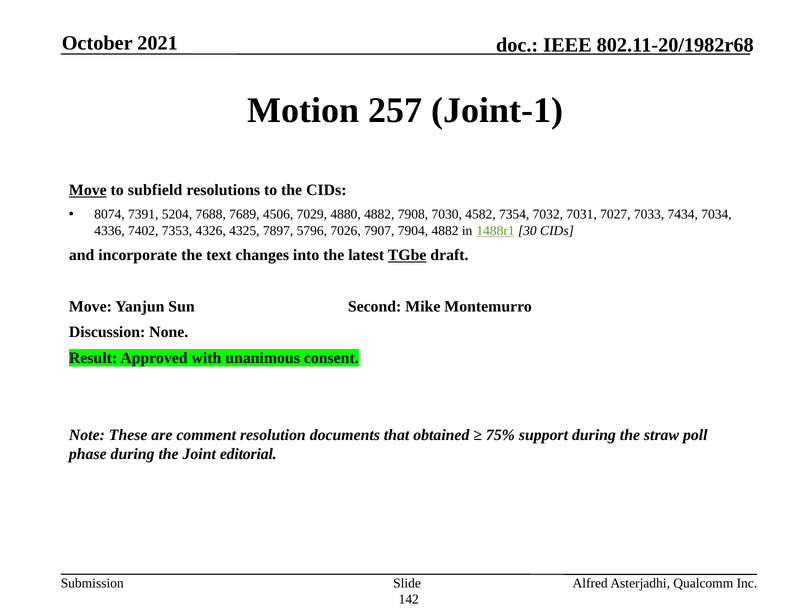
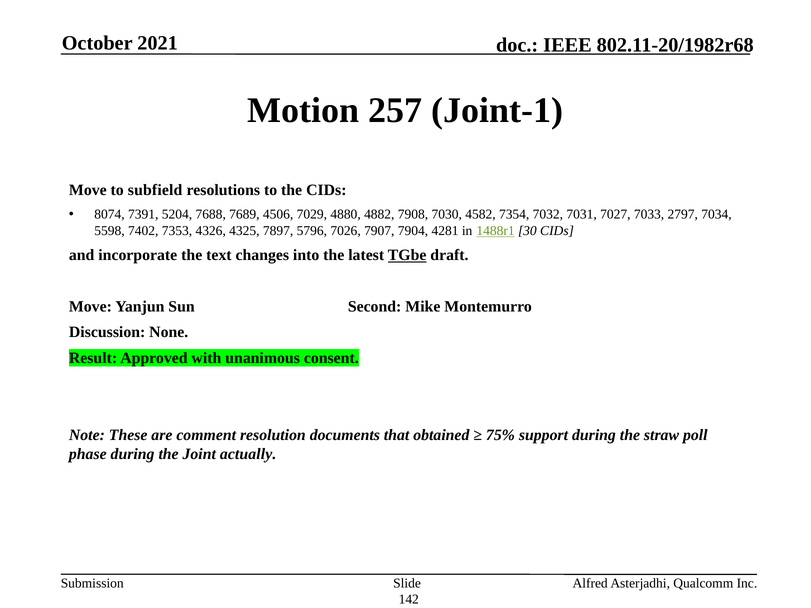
Move at (88, 190) underline: present -> none
7434: 7434 -> 2797
4336: 4336 -> 5598
7904 4882: 4882 -> 4281
editorial: editorial -> actually
